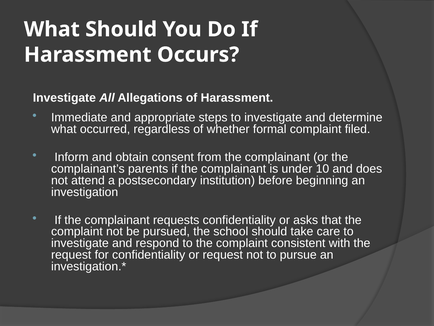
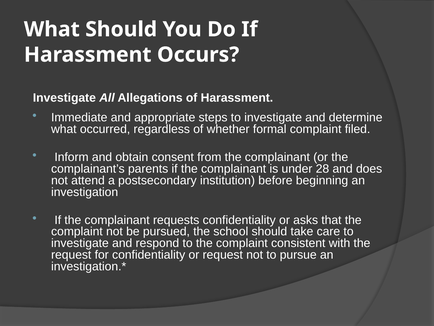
10: 10 -> 28
